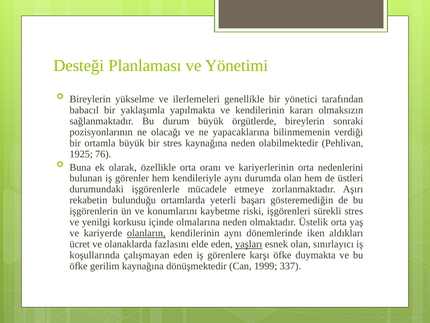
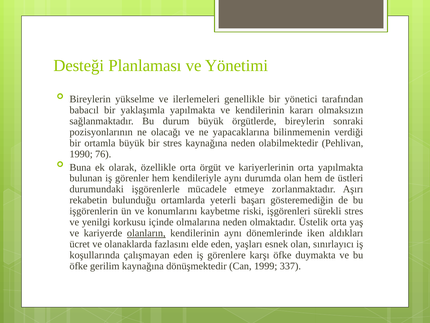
1925: 1925 -> 1990
oranı: oranı -> örgüt
orta nedenlerini: nedenlerini -> yapılmakta
yaşları underline: present -> none
